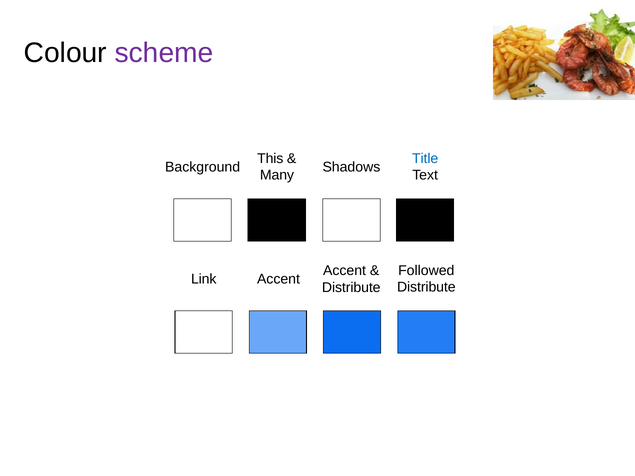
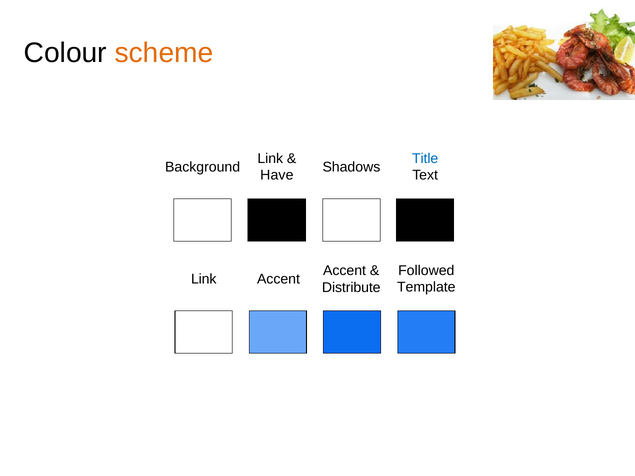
scheme colour: purple -> orange
This at (270, 158): This -> Link
Many: Many -> Have
Distribute at (426, 287): Distribute -> Template
